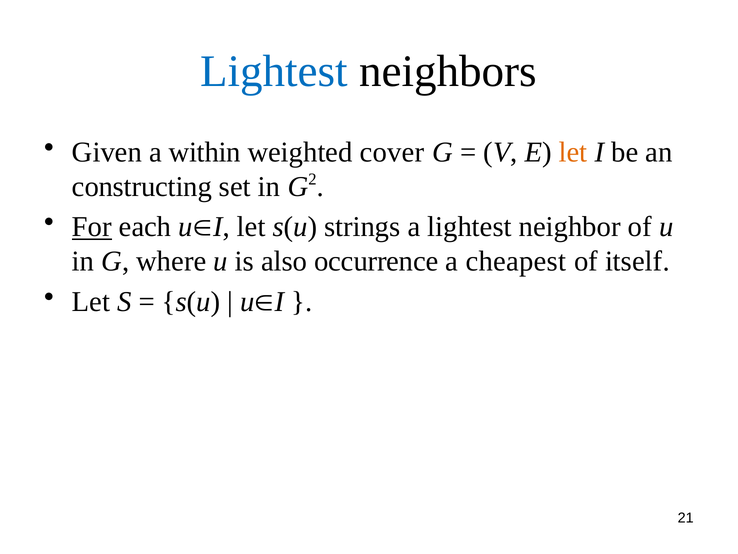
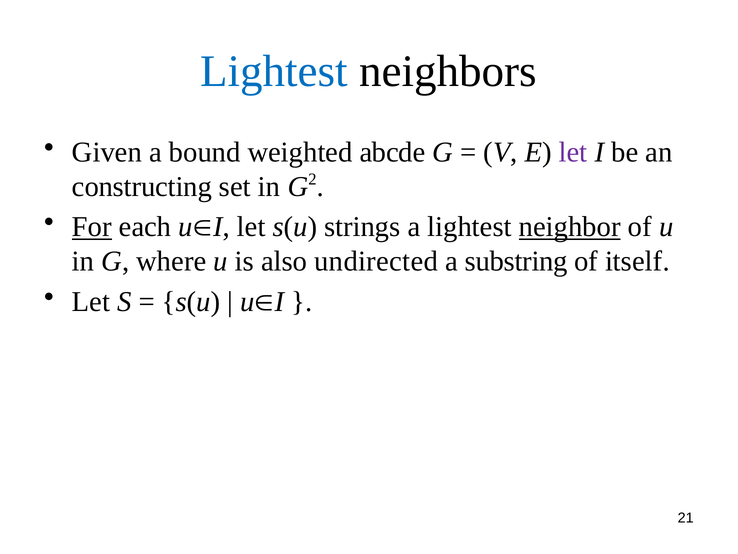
within: within -> bound
cover: cover -> abcde
let at (573, 152) colour: orange -> purple
neighbor underline: none -> present
occurrence: occurrence -> undirected
cheapest: cheapest -> substring
